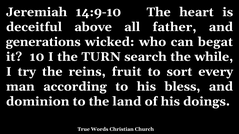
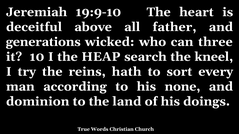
14:9-10: 14:9-10 -> 19:9-10
begat: begat -> three
TURN: TURN -> HEAP
while: while -> kneel
fruit: fruit -> hath
bless: bless -> none
